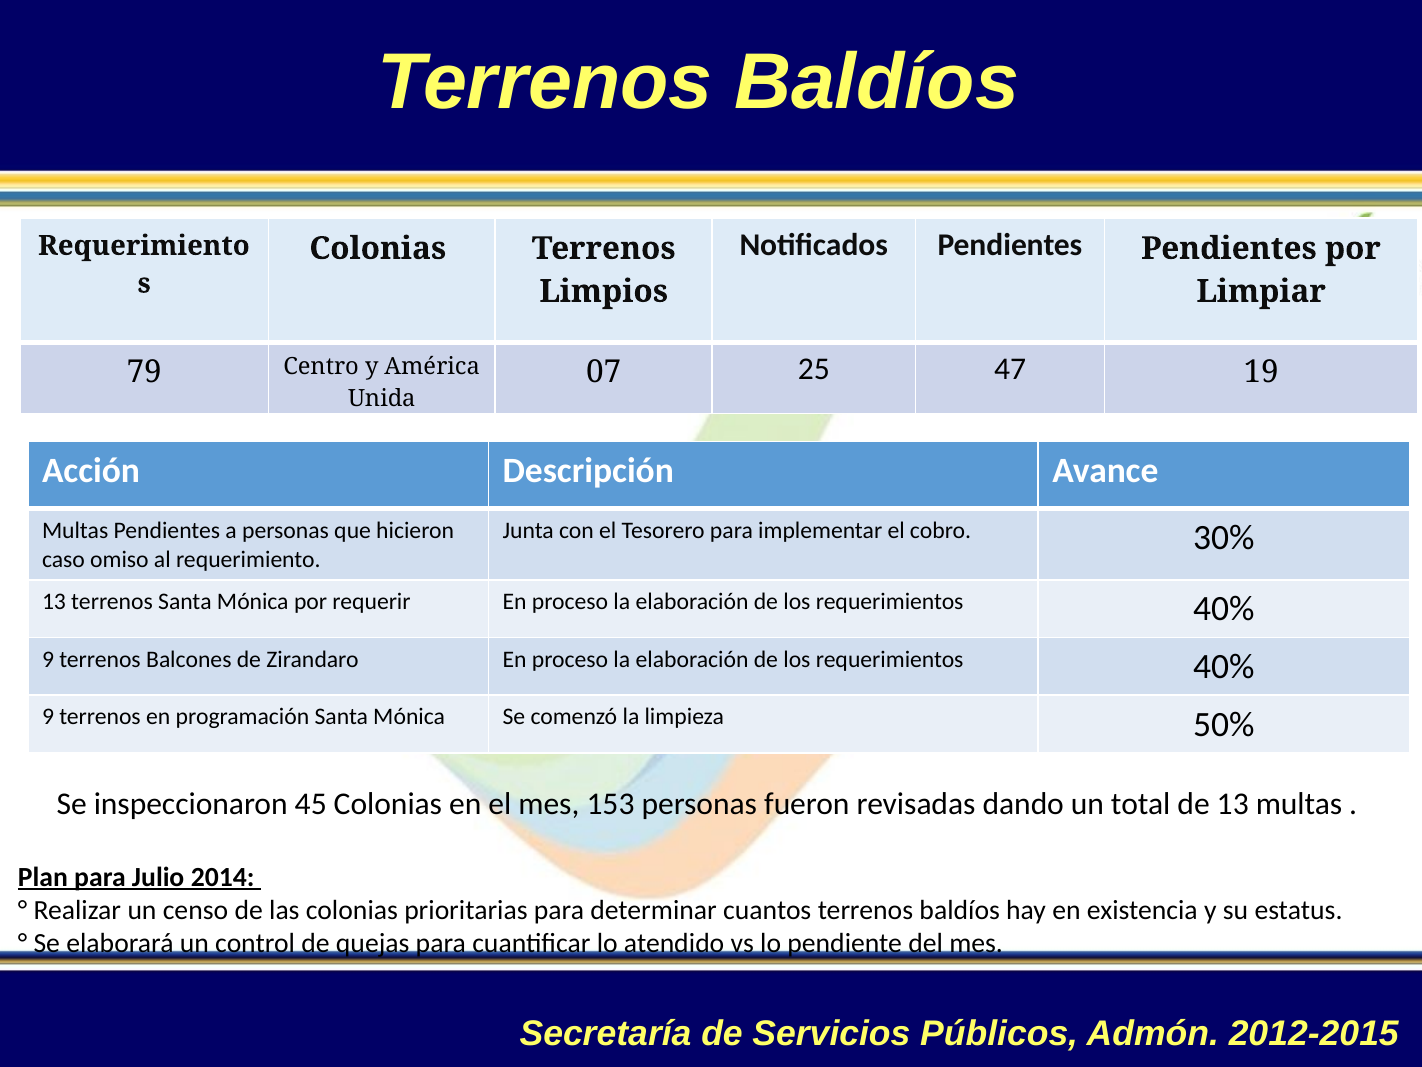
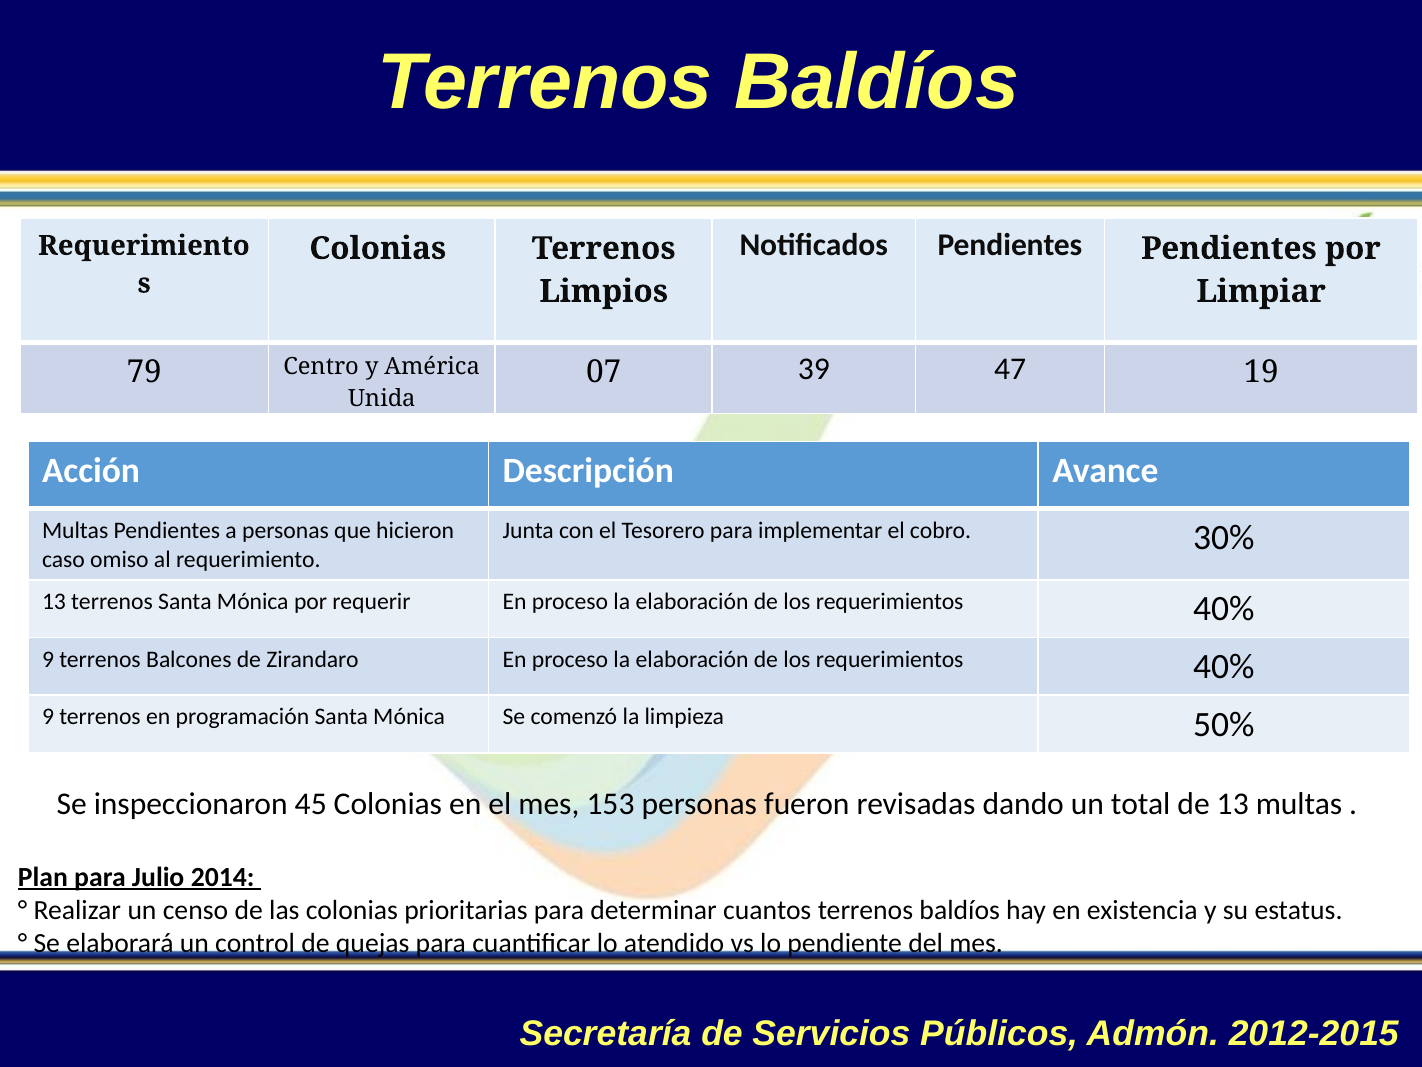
25: 25 -> 39
